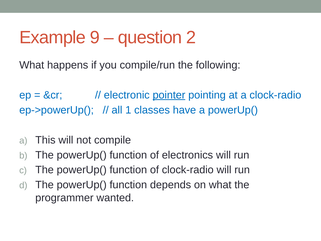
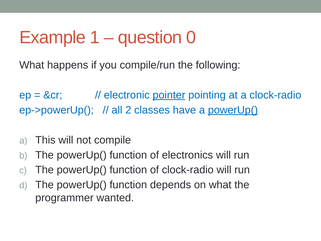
9: 9 -> 1
2: 2 -> 0
1: 1 -> 2
powerUp( at (233, 110) underline: none -> present
